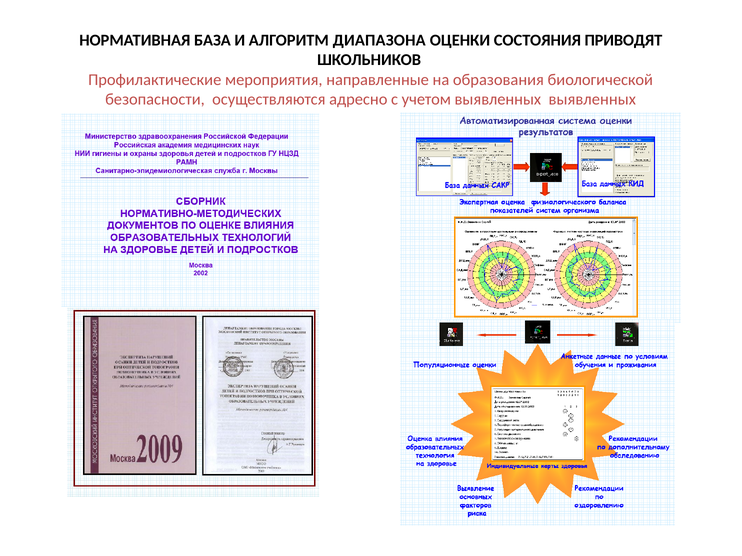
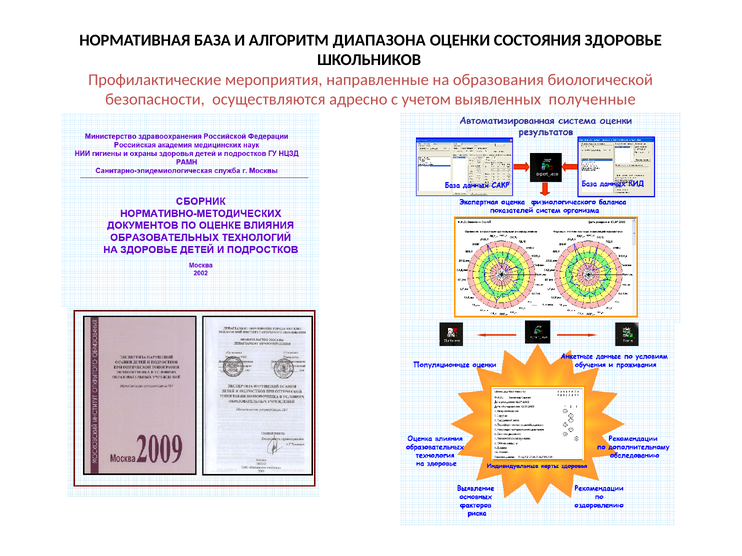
ПРИВОДЯТ: ПРИВОДЯТ -> ЗДОРОВЬЕ
выявленных выявленных: выявленных -> полученные
